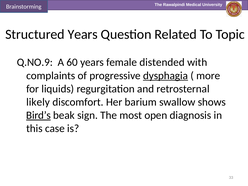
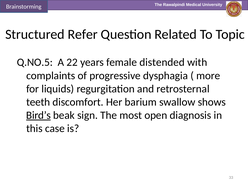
Structured Years: Years -> Refer
Q.NO.9: Q.NO.9 -> Q.NO.5
60: 60 -> 22
dysphagia underline: present -> none
likely: likely -> teeth
